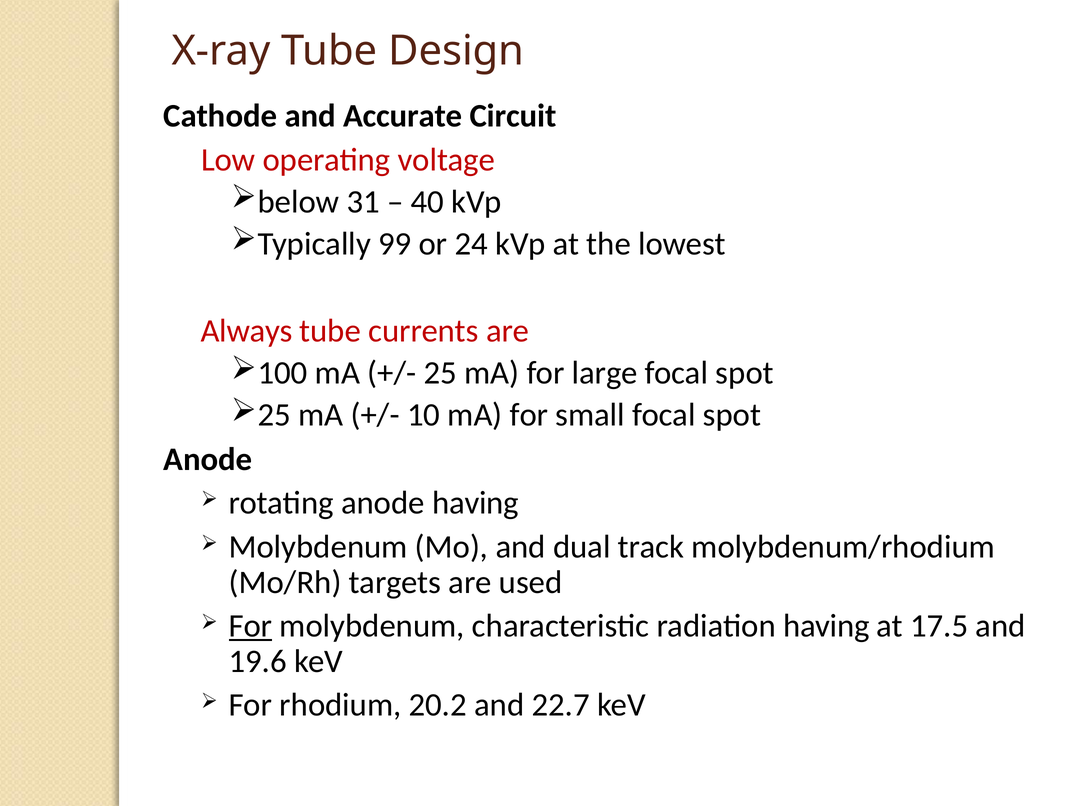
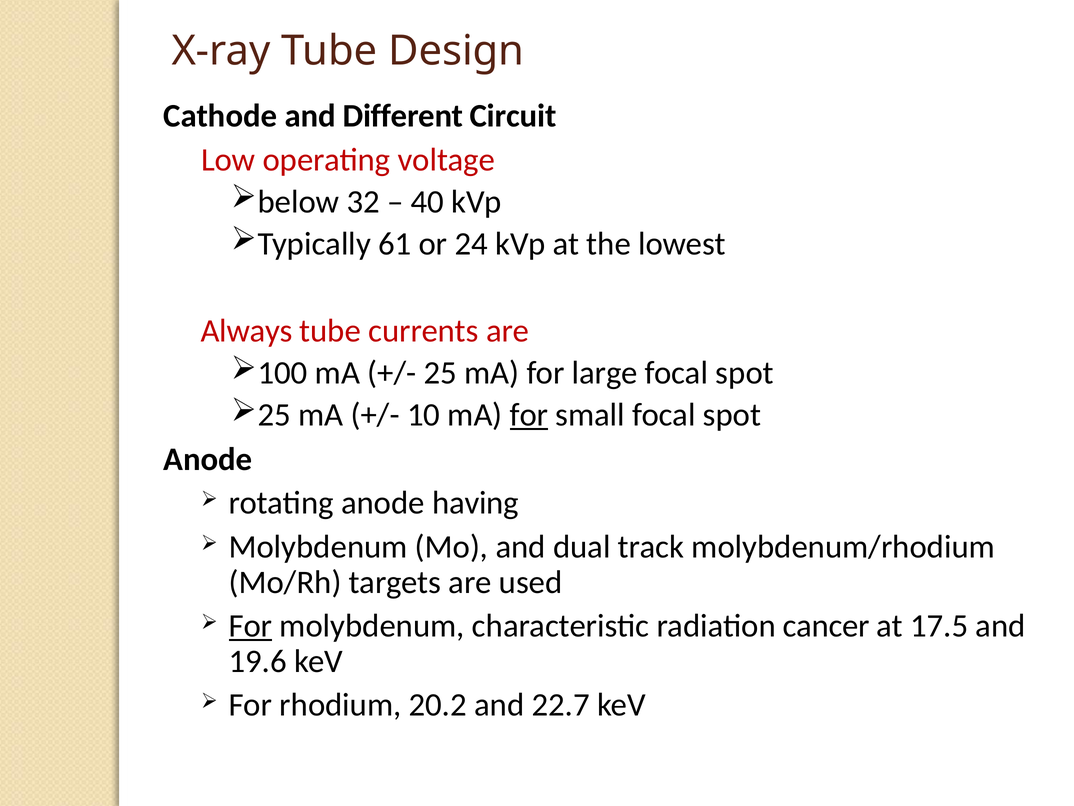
Accurate: Accurate -> Different
31: 31 -> 32
99: 99 -> 61
for at (529, 415) underline: none -> present
radiation having: having -> cancer
